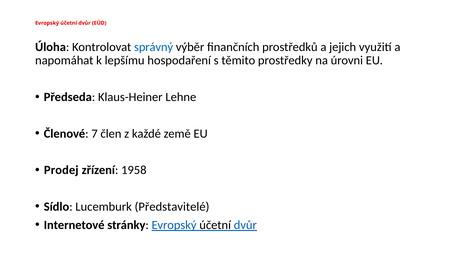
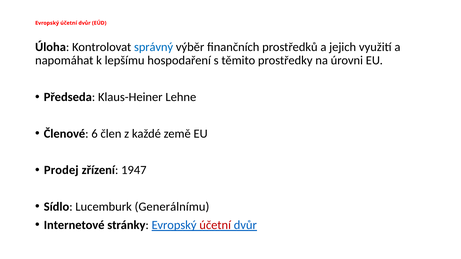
7: 7 -> 6
1958: 1958 -> 1947
Představitelé: Představitelé -> Generálnímu
účetní at (215, 225) colour: black -> red
